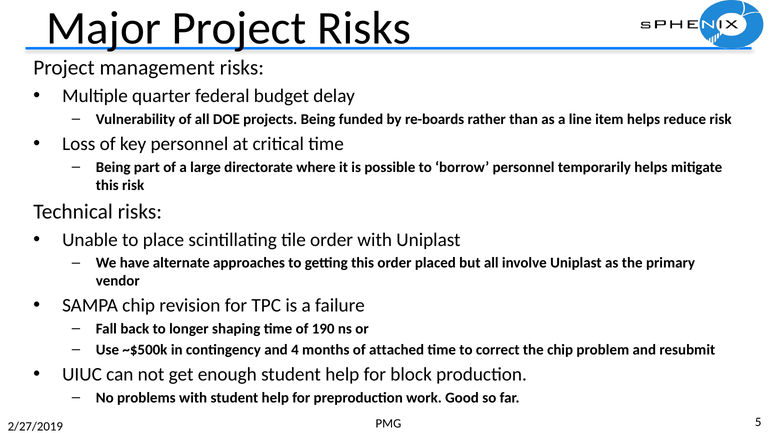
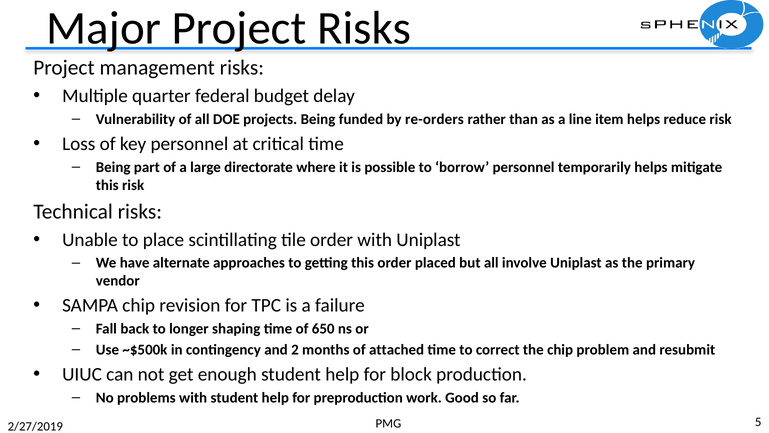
re-boards: re-boards -> re-orders
190: 190 -> 650
4: 4 -> 2
